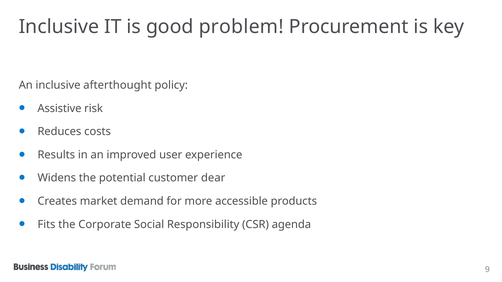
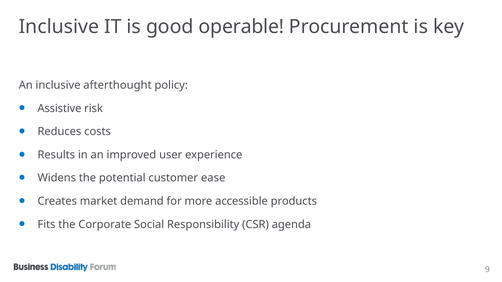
problem: problem -> operable
dear: dear -> ease
